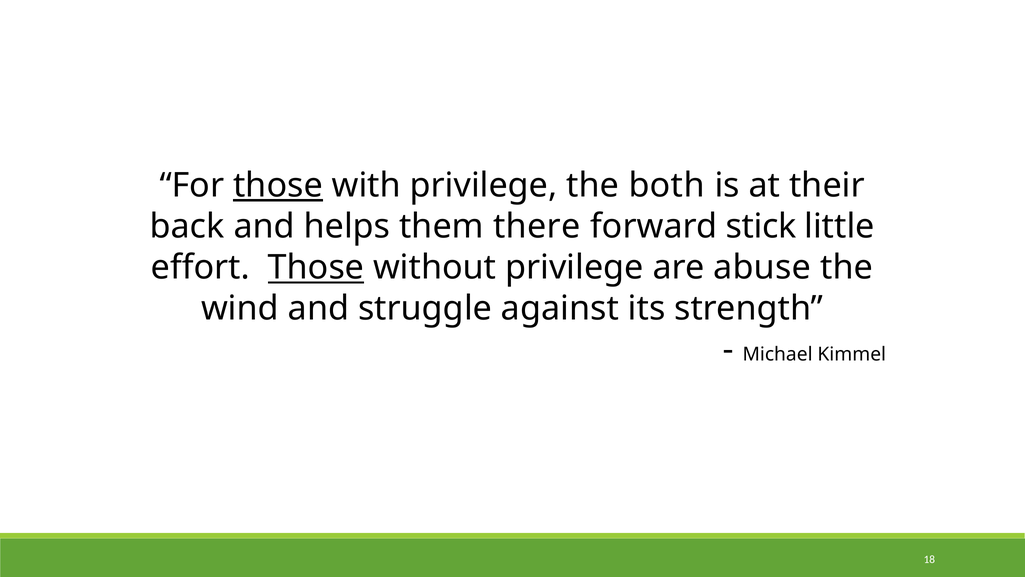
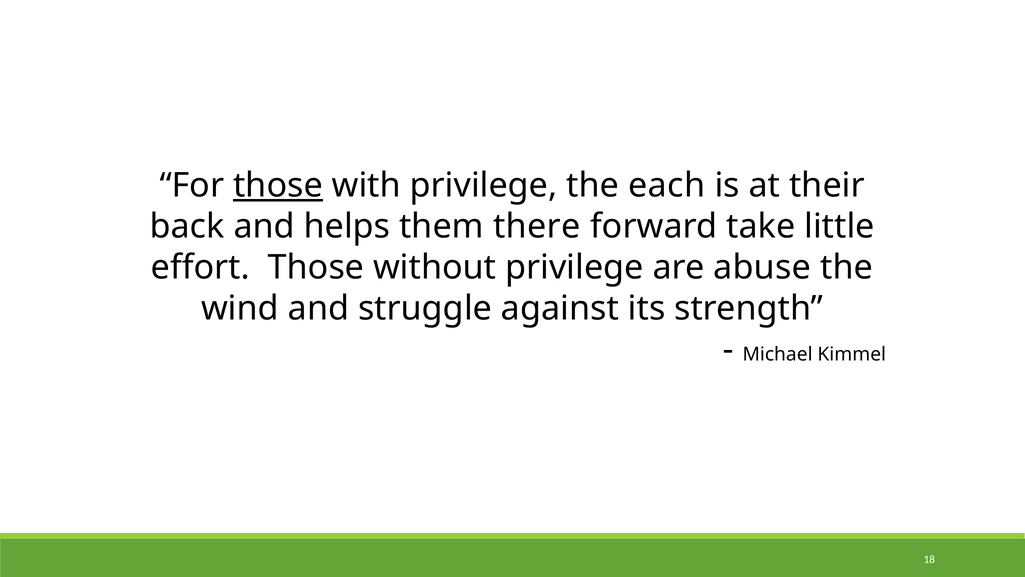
both: both -> each
stick: stick -> take
Those at (316, 267) underline: present -> none
